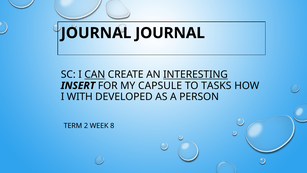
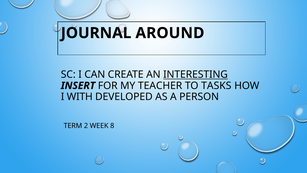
JOURNAL JOURNAL: JOURNAL -> AROUND
CAN underline: present -> none
CAPSULE: CAPSULE -> TEACHER
